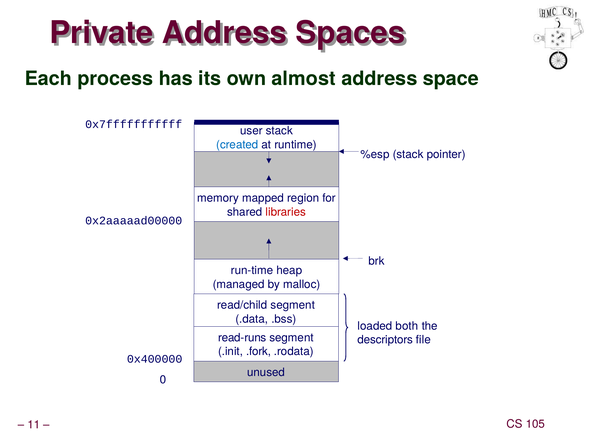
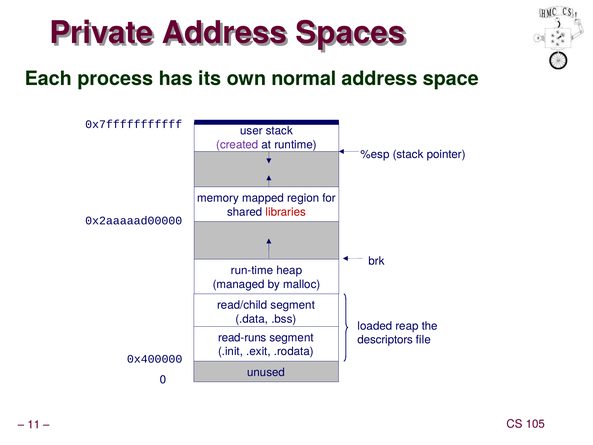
almost: almost -> normal
created colour: blue -> purple
both: both -> reap
.fork: .fork -> .exit
